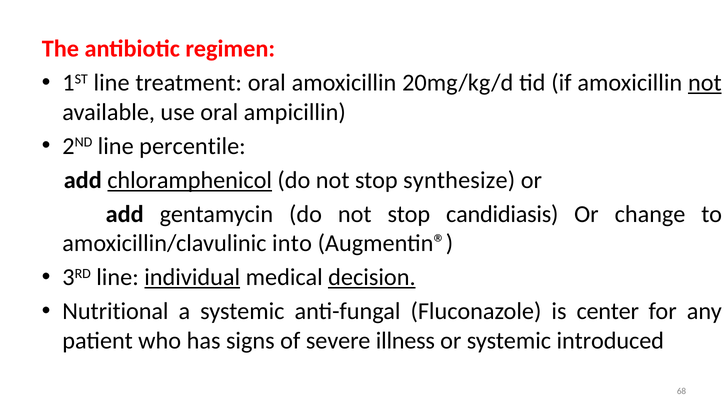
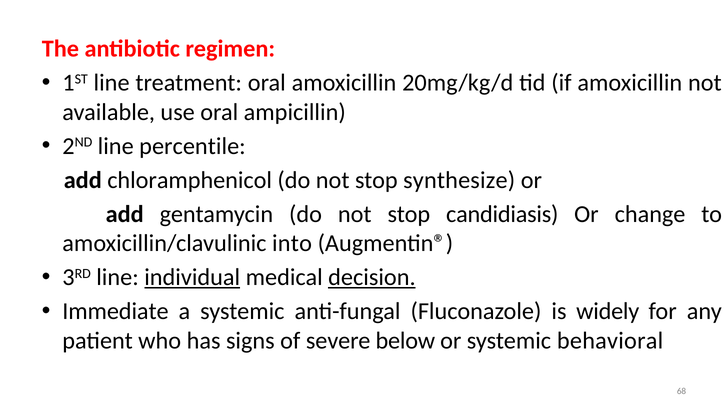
not at (705, 83) underline: present -> none
chloramphenicol underline: present -> none
Nutritional: Nutritional -> Immediate
center: center -> widely
illness: illness -> below
introduced: introduced -> behavioral
